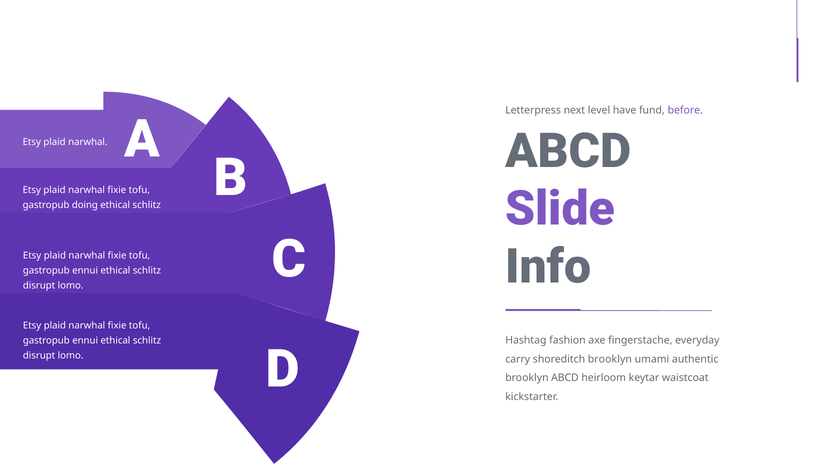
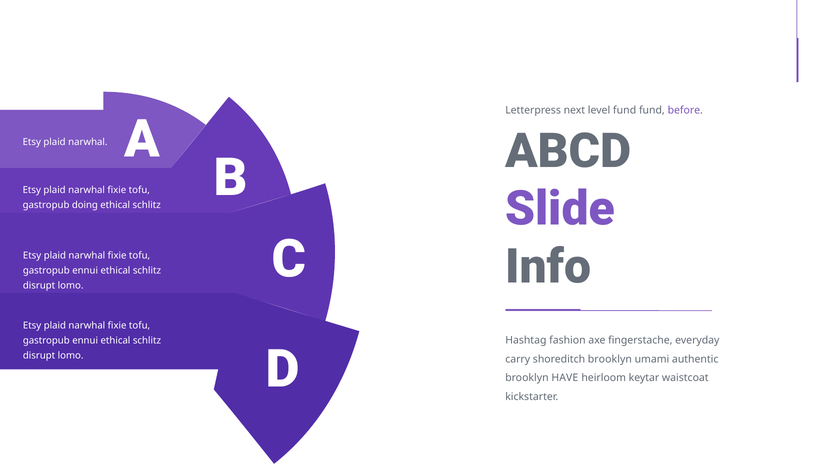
level have: have -> fund
brooklyn ABCD: ABCD -> HAVE
